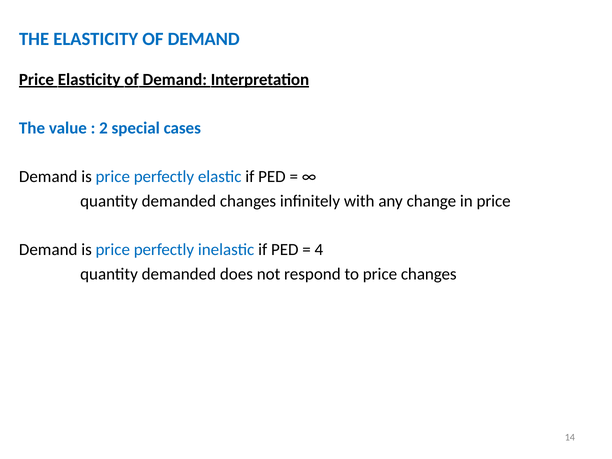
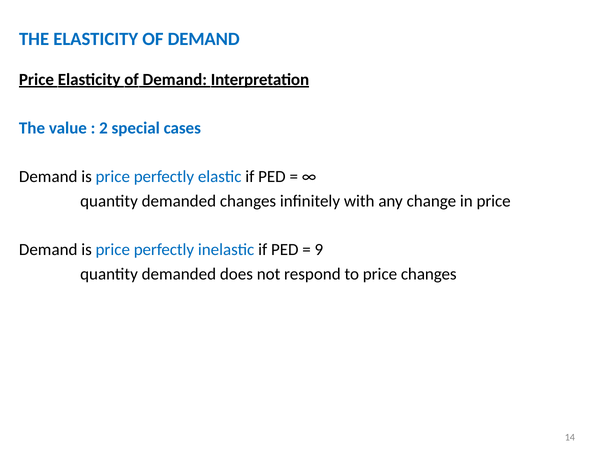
4: 4 -> 9
